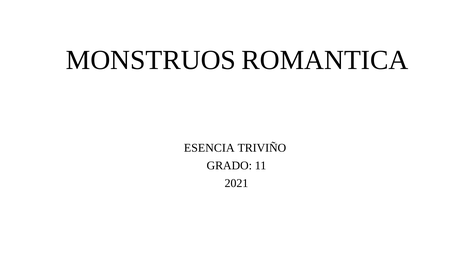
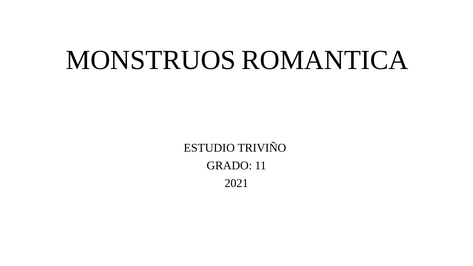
ESENCIA: ESENCIA -> ESTUDIO
